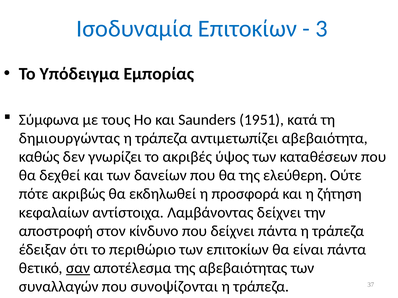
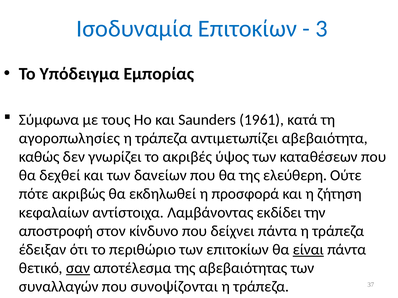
1951: 1951 -> 1961
δημιουργώντας: δημιουργώντας -> αγοροπωλησίες
Λαμβάνοντας δείχνει: δείχνει -> εκδίδει
είναι underline: none -> present
